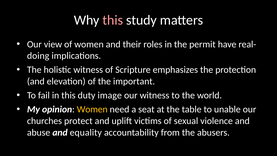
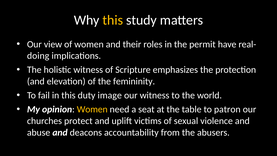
this at (113, 20) colour: pink -> yellow
important: important -> femininity
unable: unable -> patron
equality: equality -> deacons
